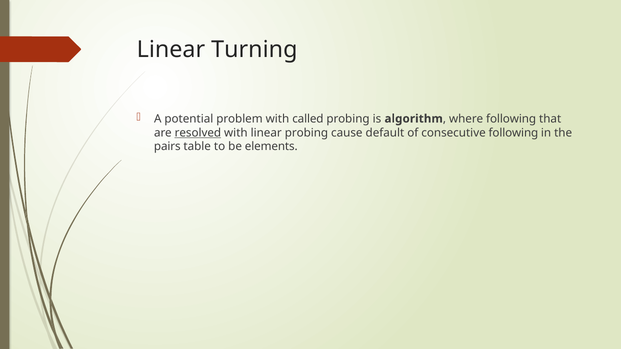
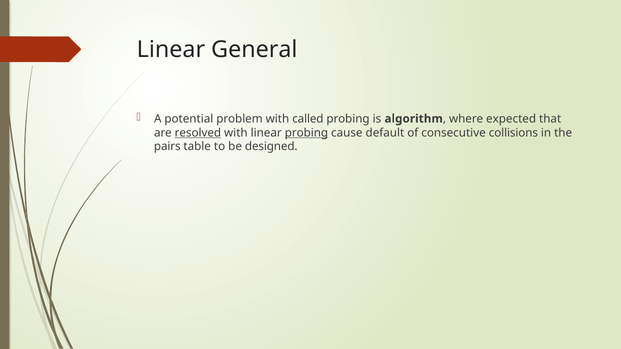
Turning: Turning -> General
where following: following -> expected
probing at (306, 133) underline: none -> present
consecutive following: following -> collisions
elements: elements -> designed
